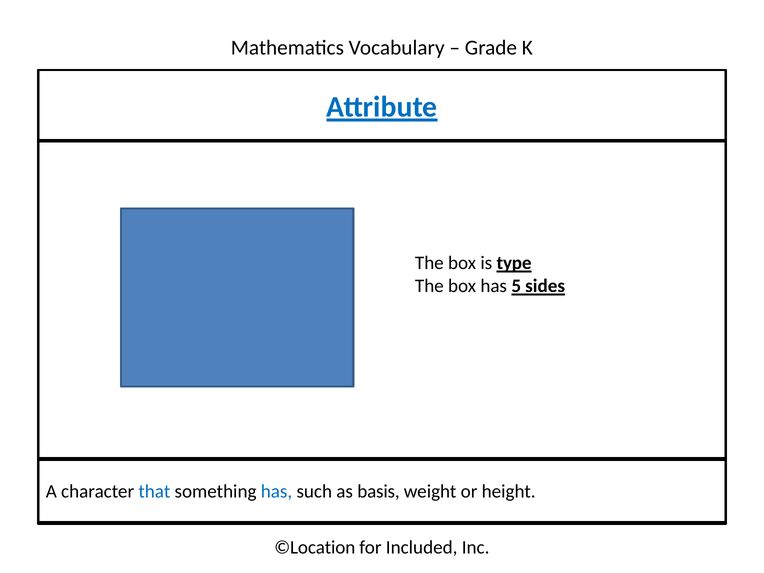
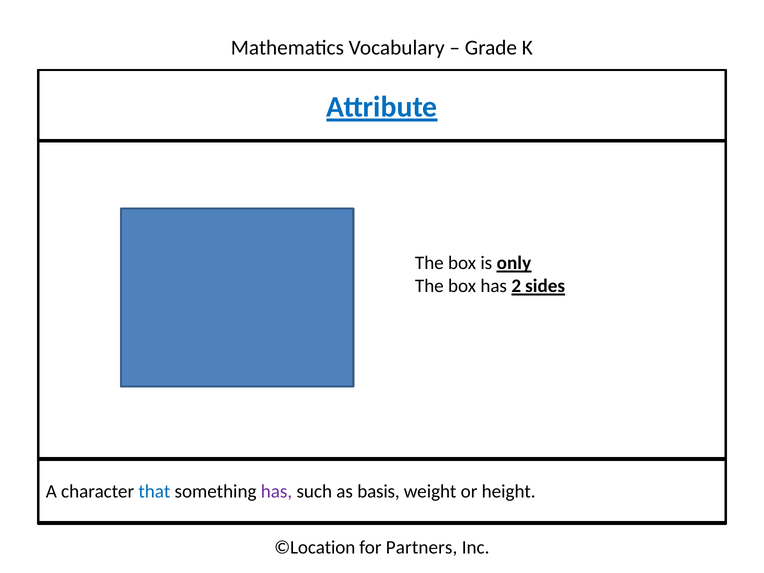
type: type -> only
5: 5 -> 2
has at (276, 492) colour: blue -> purple
Included: Included -> Partners
